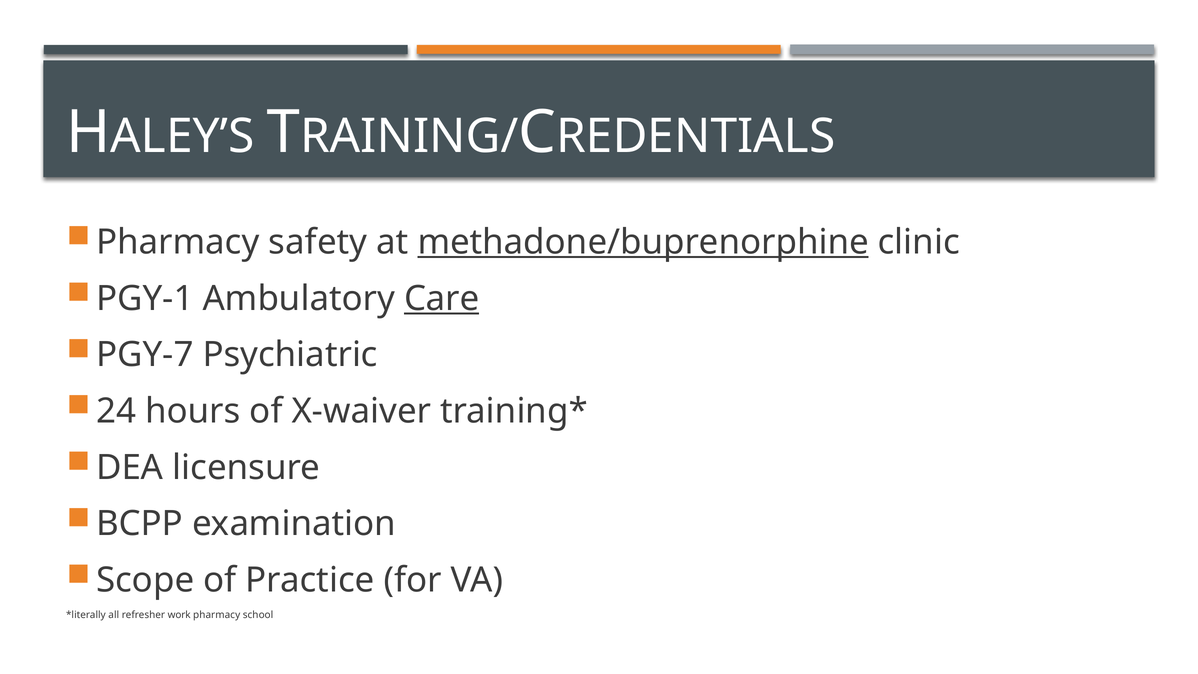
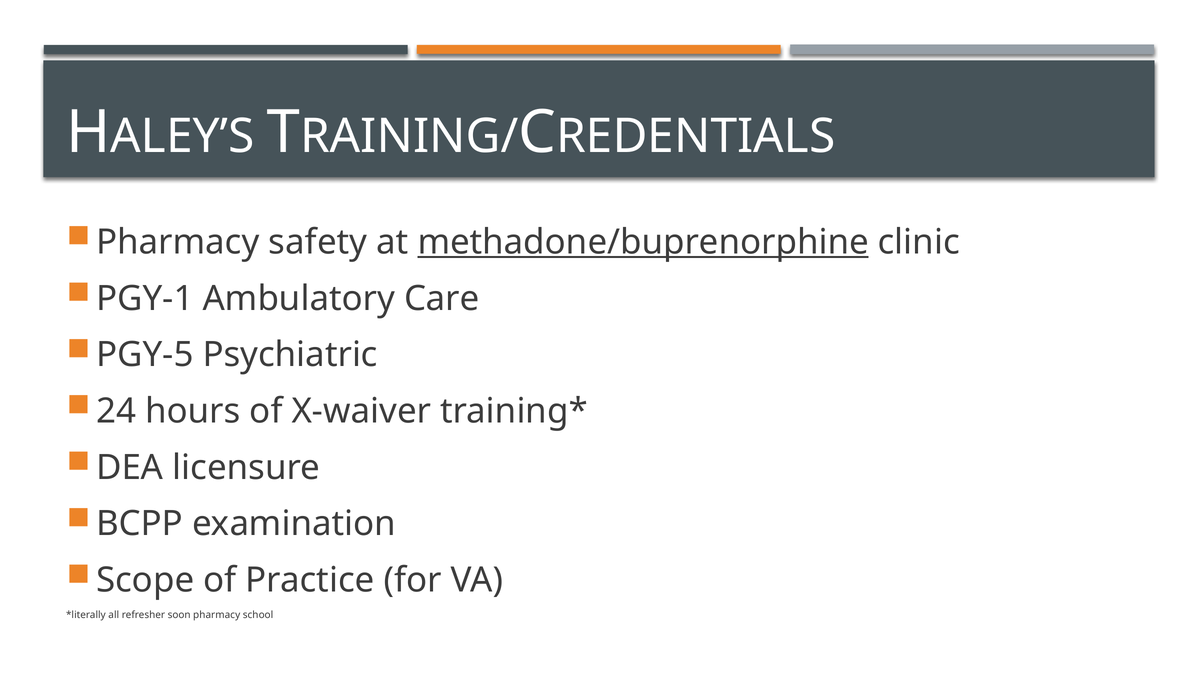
Care underline: present -> none
PGY-7: PGY-7 -> PGY-5
work: work -> soon
